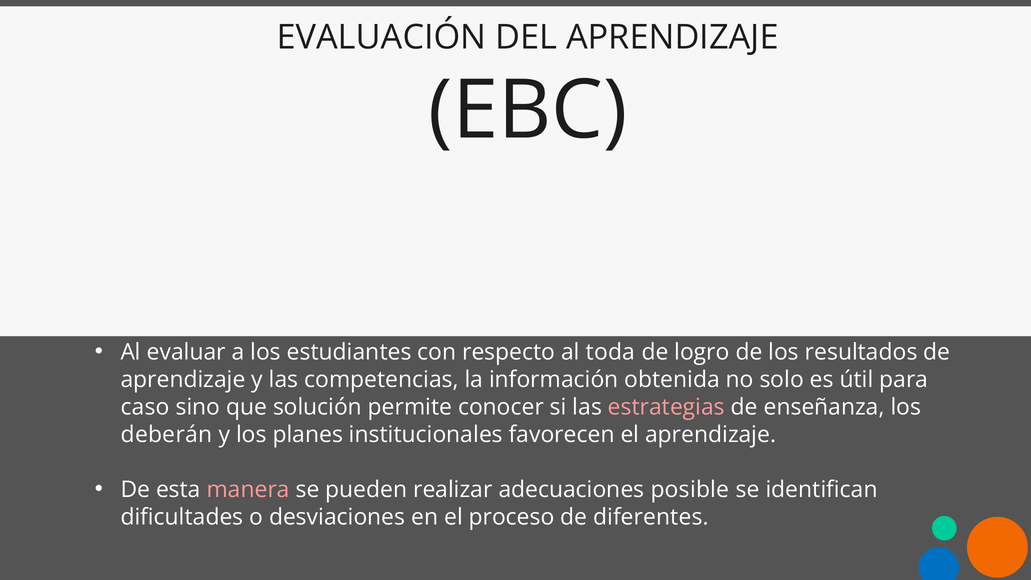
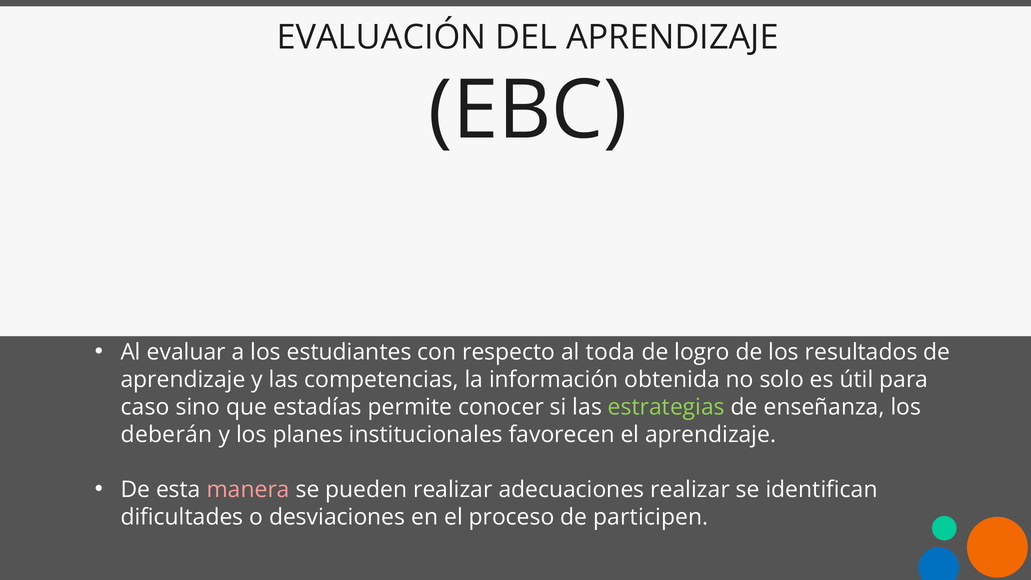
solución: solución -> estadías
estrategias colour: pink -> light green
adecuaciones posible: posible -> realizar
diferentes: diferentes -> participen
